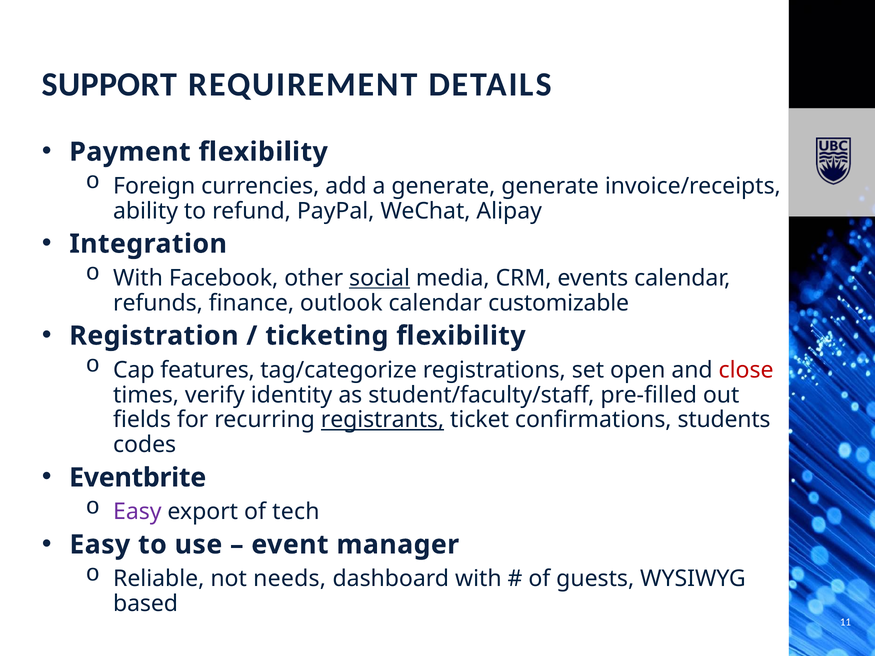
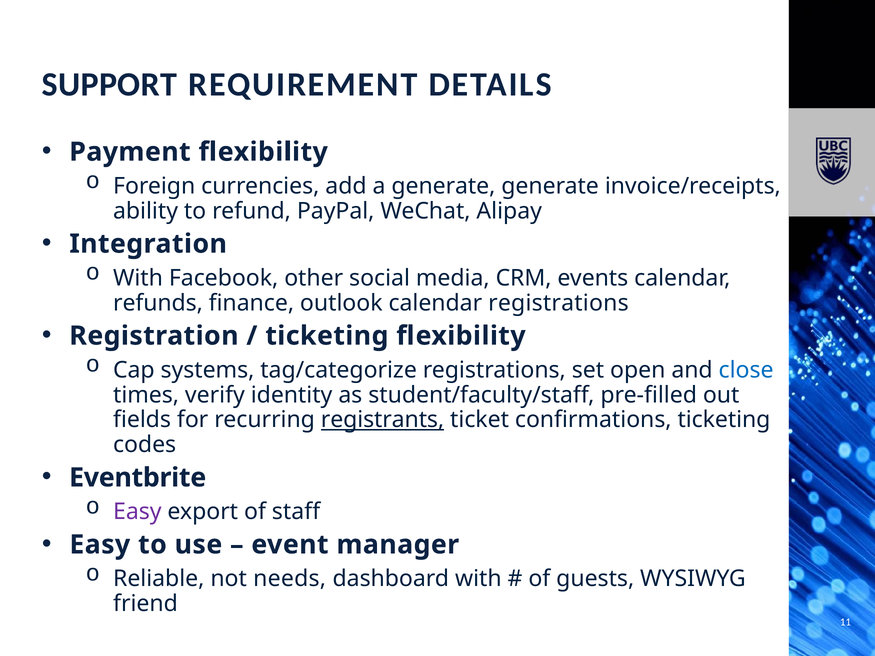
social underline: present -> none
calendar customizable: customizable -> registrations
features: features -> systems
close colour: red -> blue
confirmations students: students -> ticketing
tech: tech -> staff
based: based -> friend
